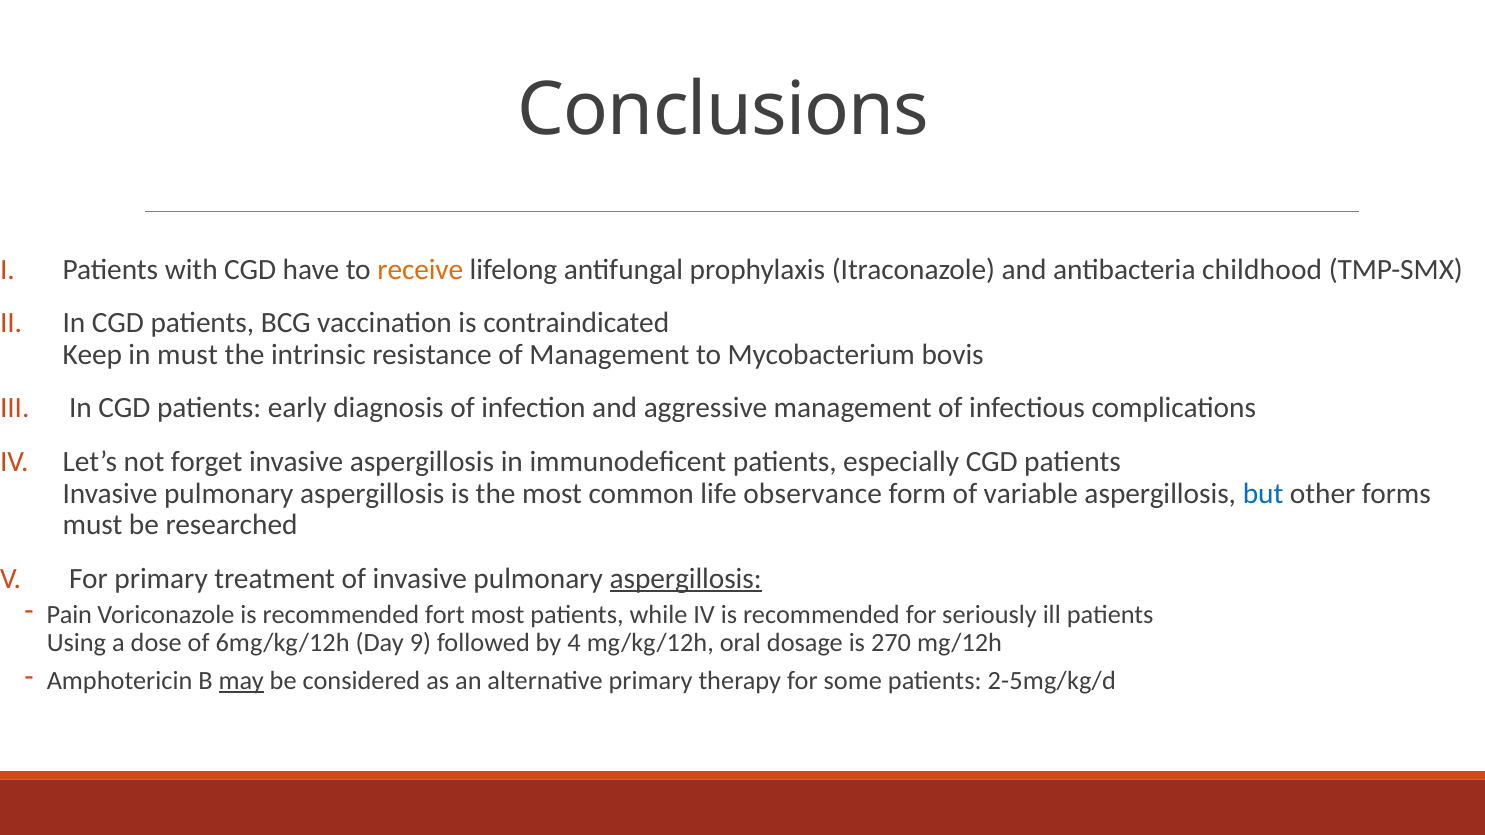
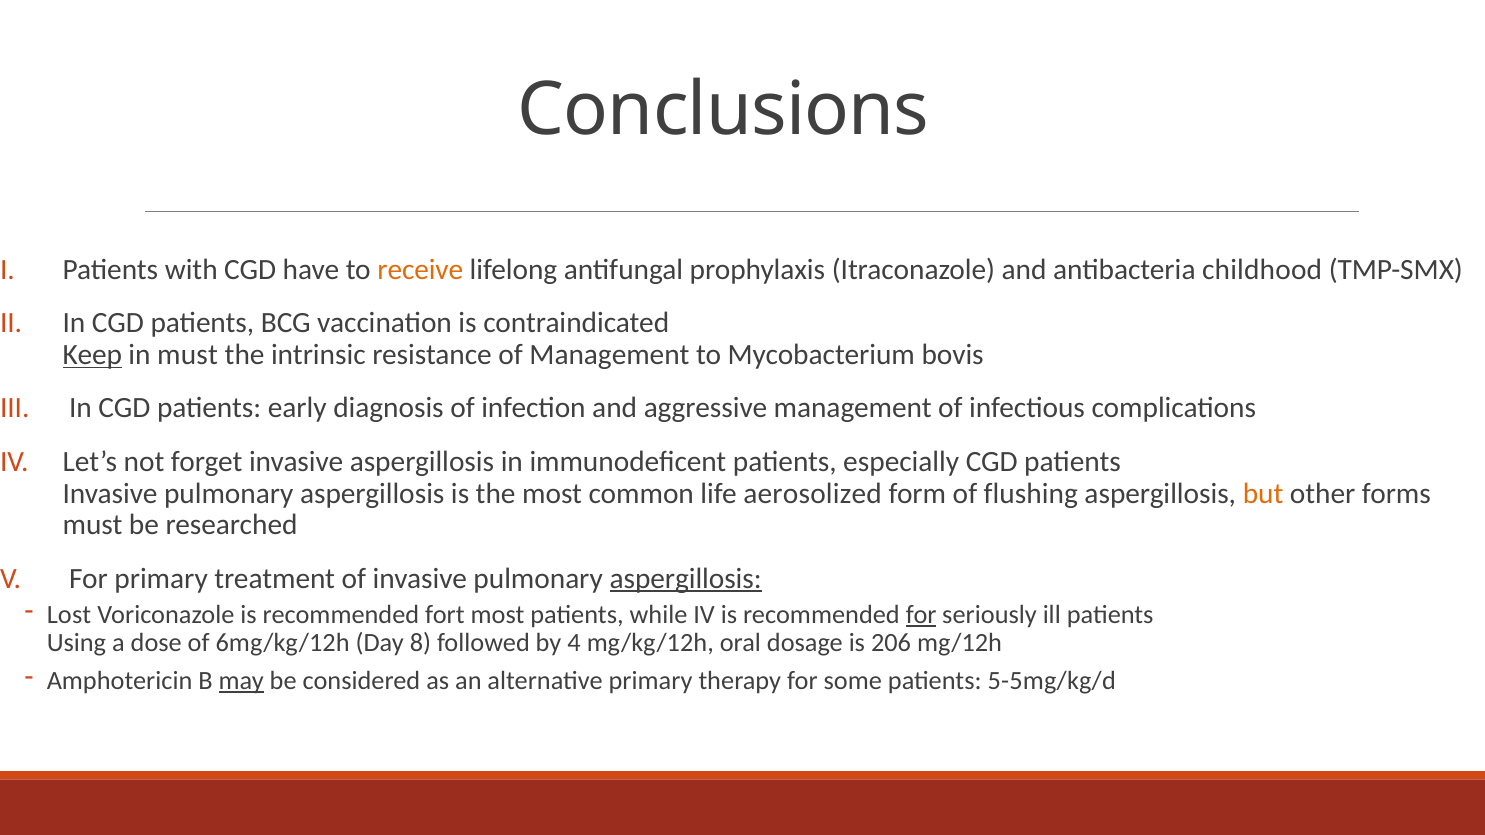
Keep underline: none -> present
observance: observance -> aerosolized
variable: variable -> flushing
but colour: blue -> orange
Pain: Pain -> Lost
for at (921, 615) underline: none -> present
9: 9 -> 8
270: 270 -> 206
2-5mg/kg/d: 2-5mg/kg/d -> 5-5mg/kg/d
